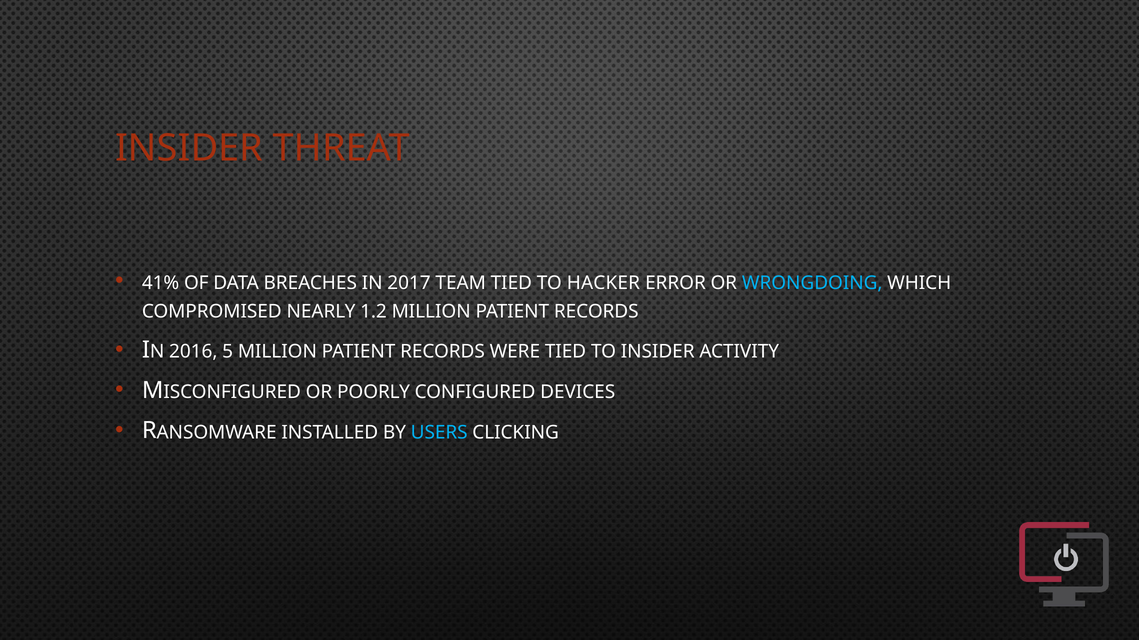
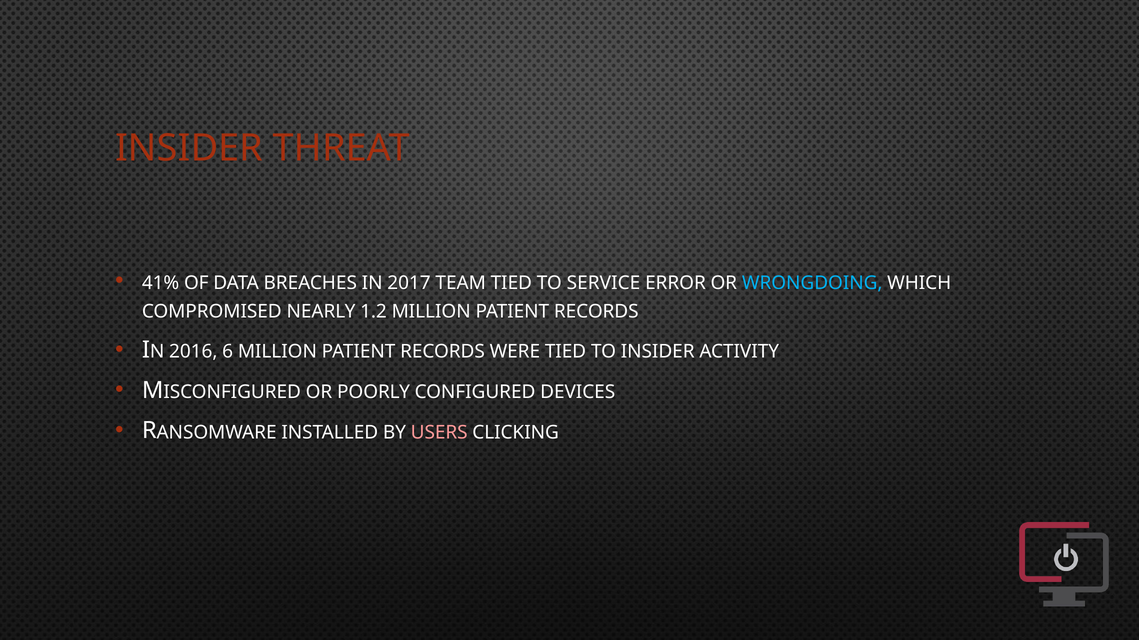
HACKER: HACKER -> SERVICE
5: 5 -> 6
USERS colour: light blue -> pink
